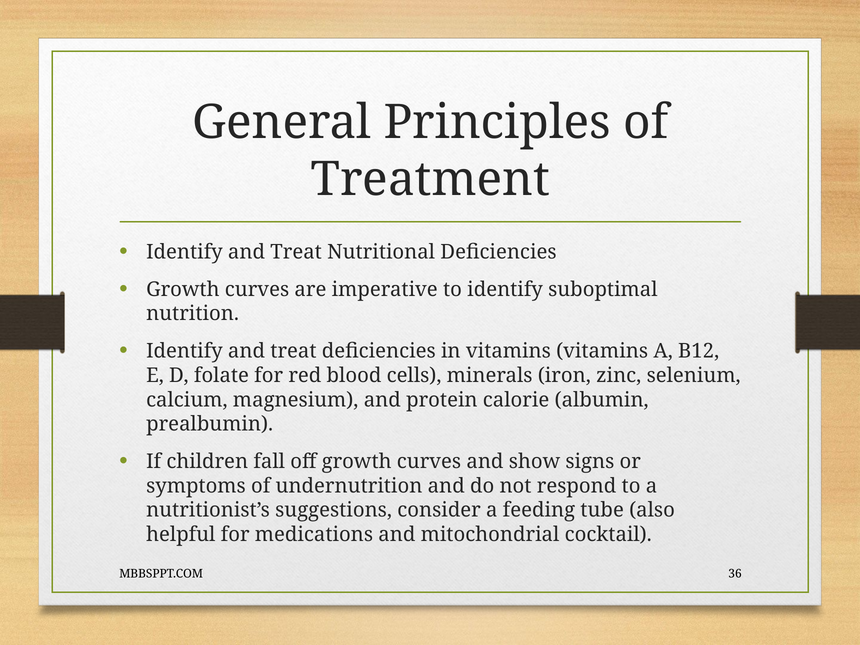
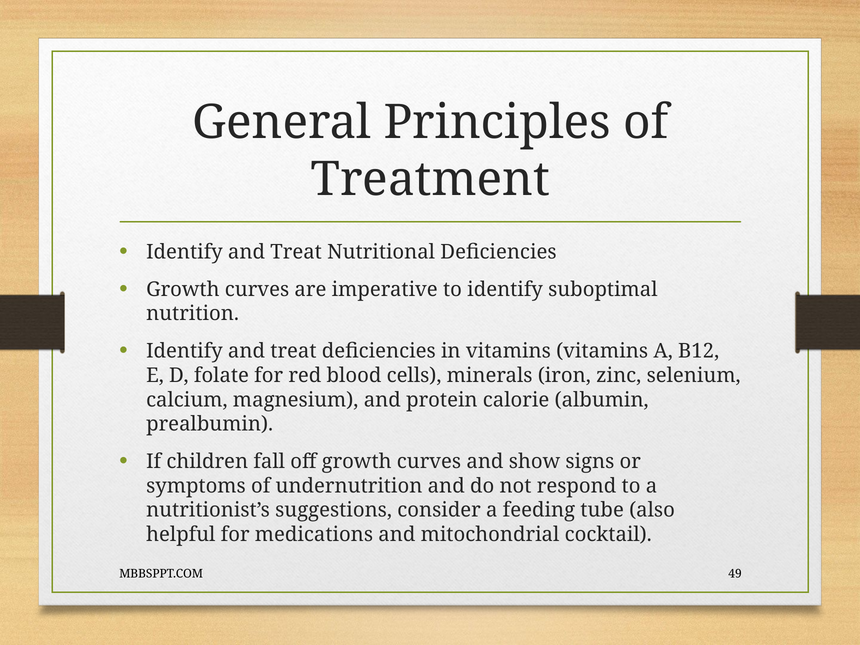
36: 36 -> 49
